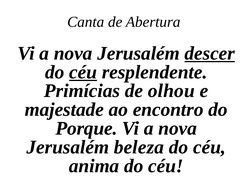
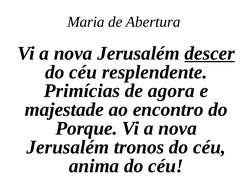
Canta: Canta -> Maria
céu at (83, 72) underline: present -> none
olhou: olhou -> agora
beleza: beleza -> tronos
